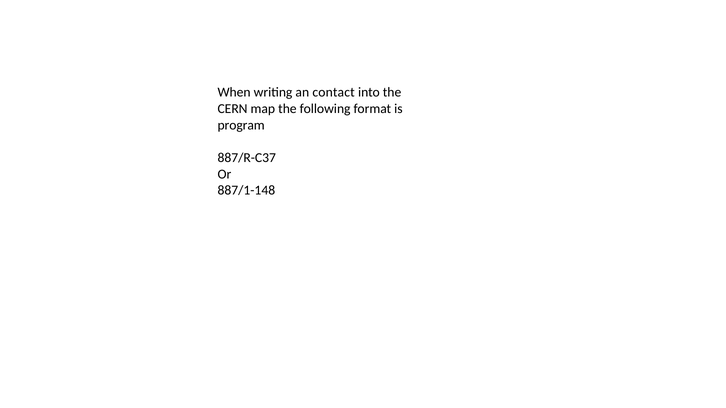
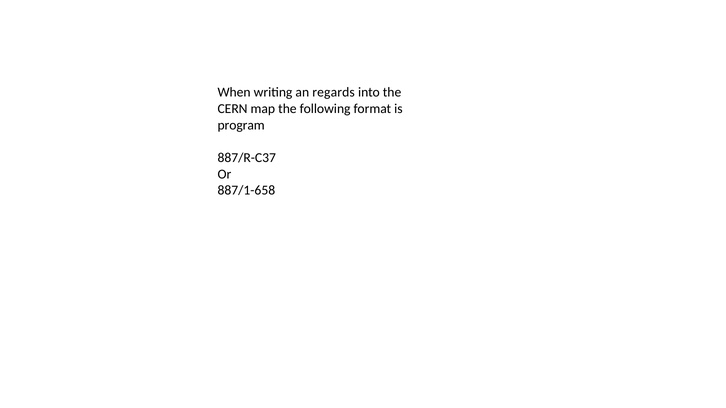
contact: contact -> regards
887/1-148: 887/1-148 -> 887/1-658
